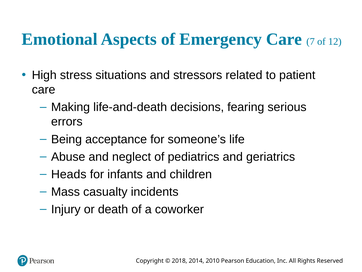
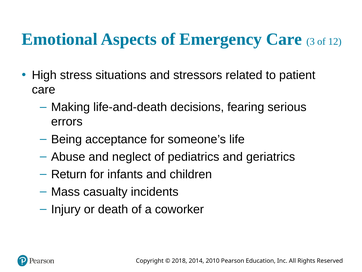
7: 7 -> 3
Heads: Heads -> Return
